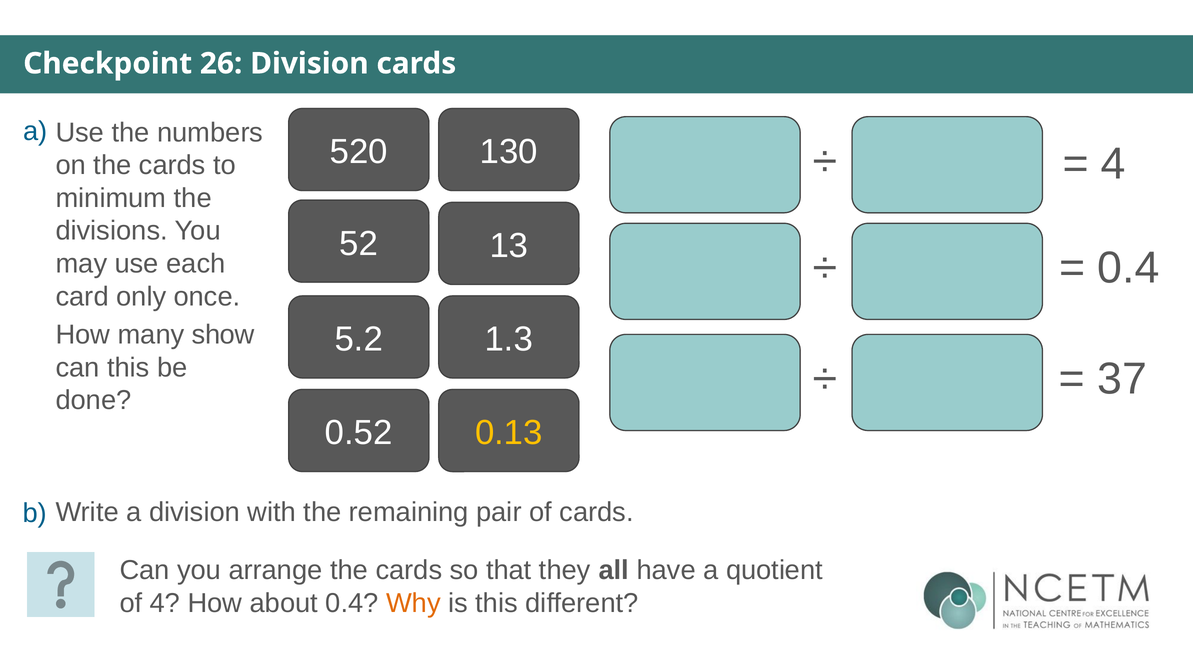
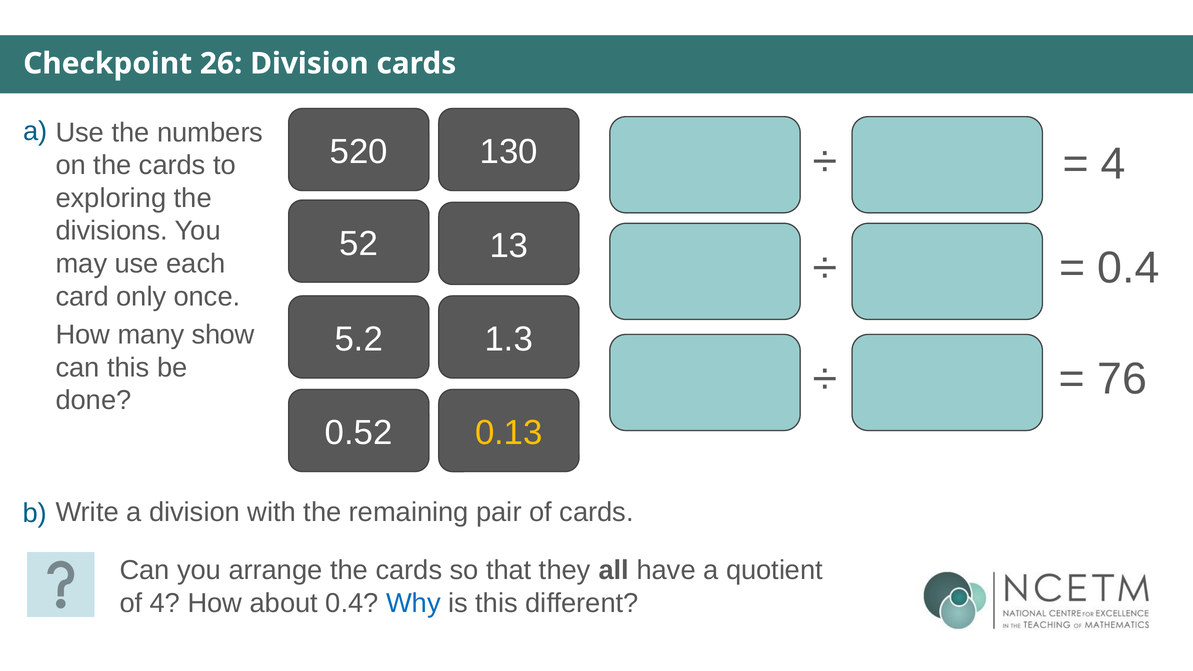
minimum: minimum -> exploring
37: 37 -> 76
Why colour: orange -> blue
